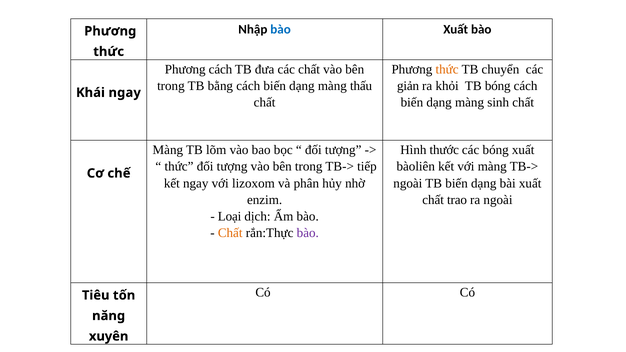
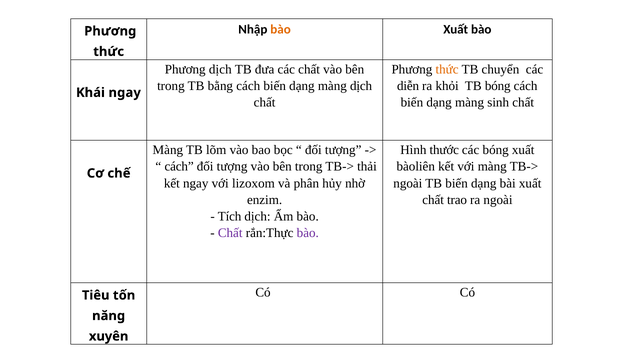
bào at (281, 29) colour: blue -> orange
Phương cách: cách -> dịch
màng thấu: thấu -> dịch
giản: giản -> diễn
thức at (179, 167): thức -> cách
tiếp: tiếp -> thải
Loại: Loại -> Tích
Chất at (230, 233) colour: orange -> purple
